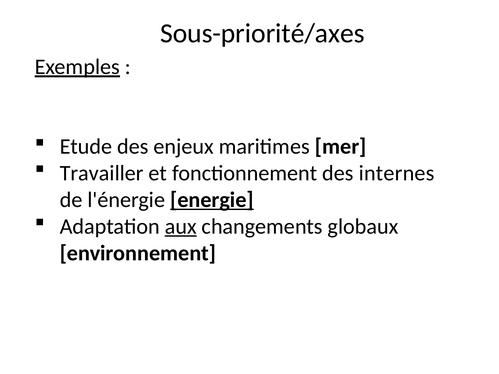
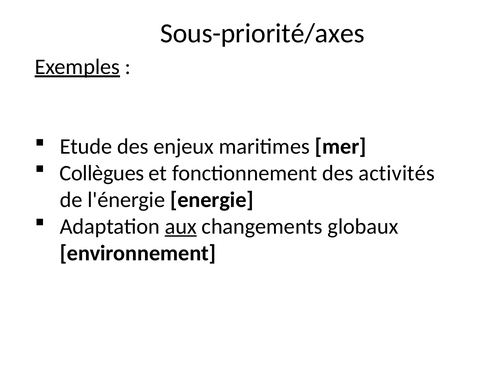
Travailler: Travailler -> Collègues
internes: internes -> activités
energie underline: present -> none
